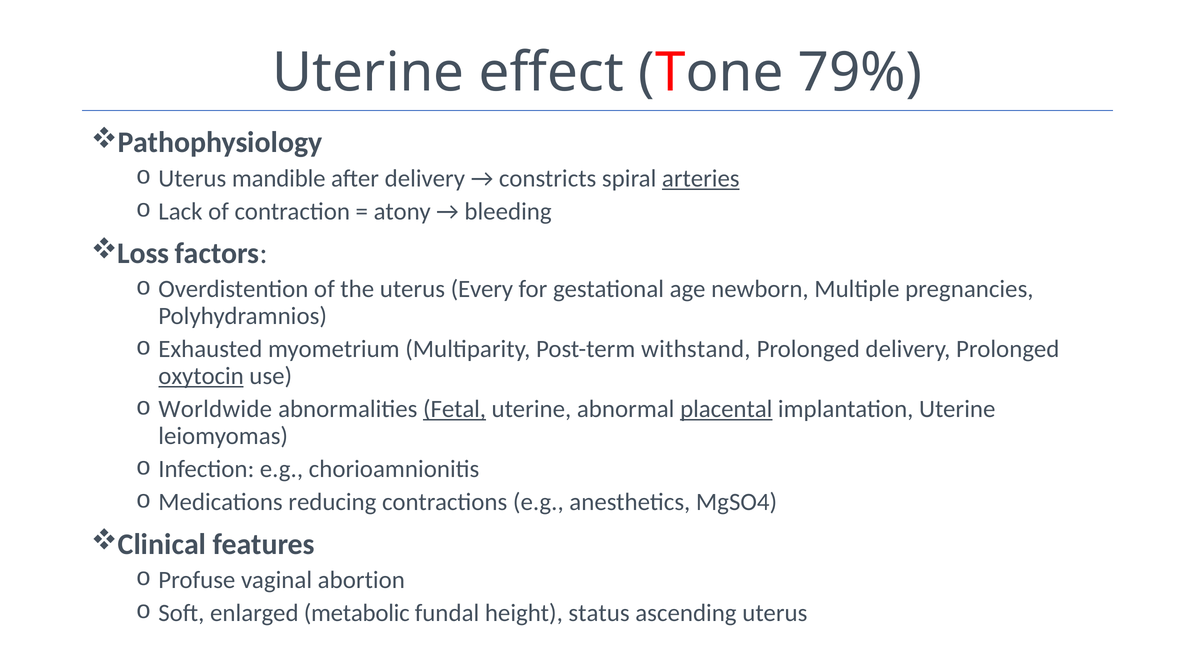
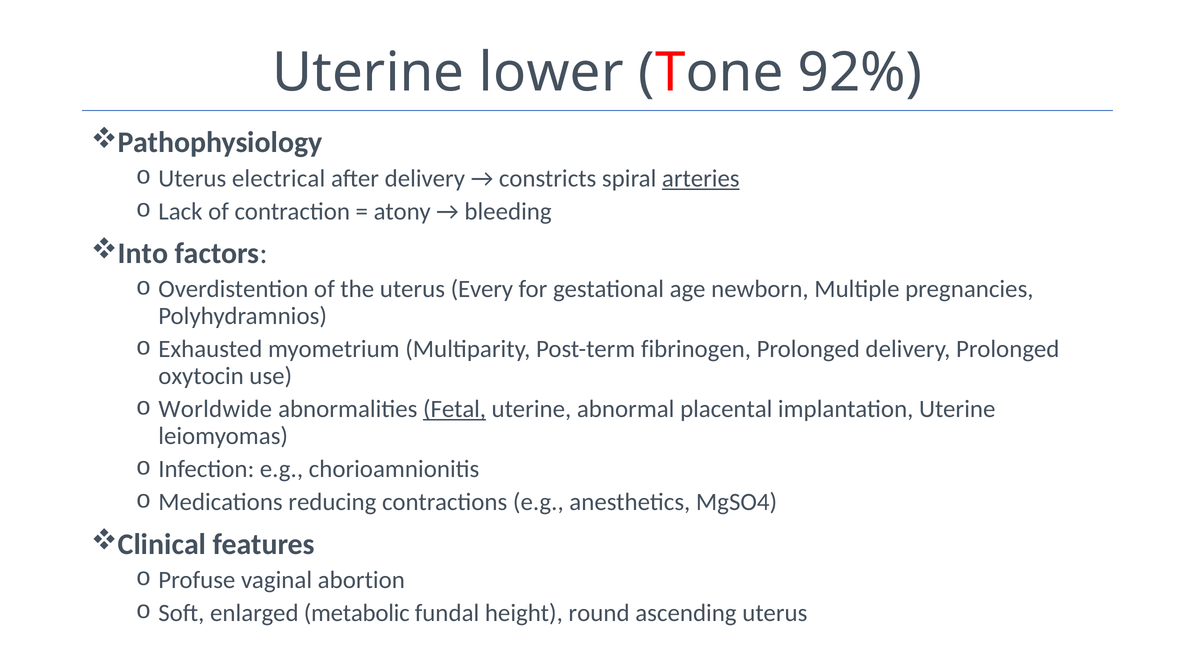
effect: effect -> lower
79%: 79% -> 92%
mandible: mandible -> electrical
Loss: Loss -> Into
withstand: withstand -> fibrinogen
oxytocin underline: present -> none
placental underline: present -> none
status: status -> round
